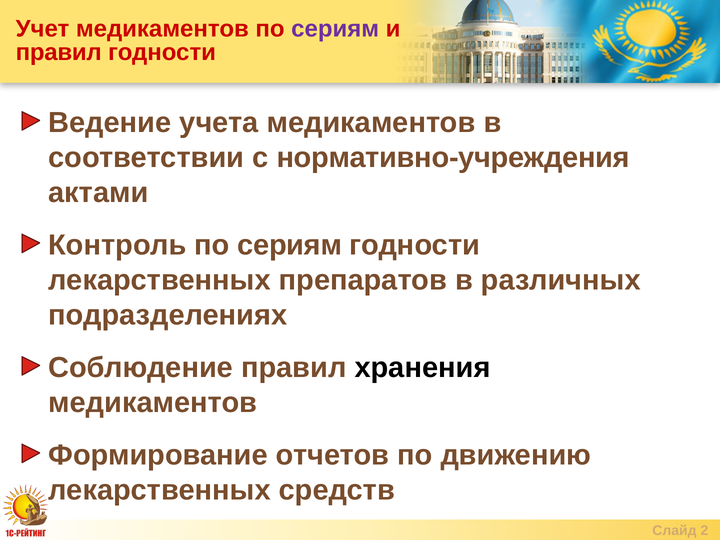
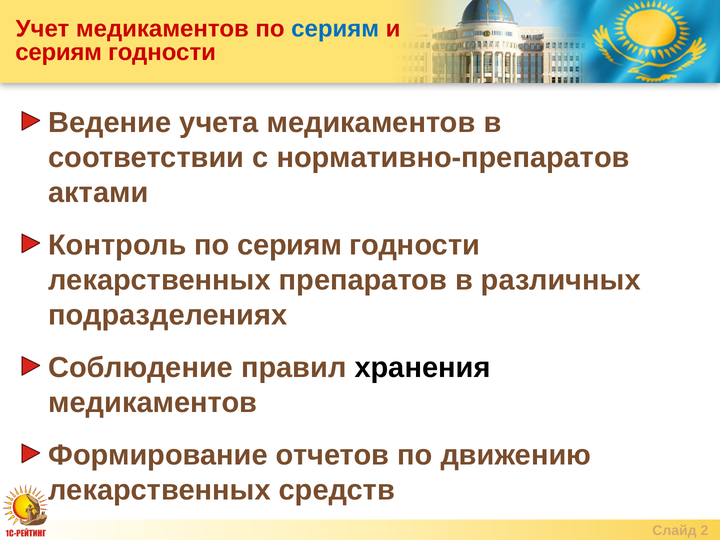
сериям at (335, 29) colour: purple -> blue
правил at (59, 52): правил -> сериям
нормативно-учреждения: нормативно-учреждения -> нормативно-препаратов
